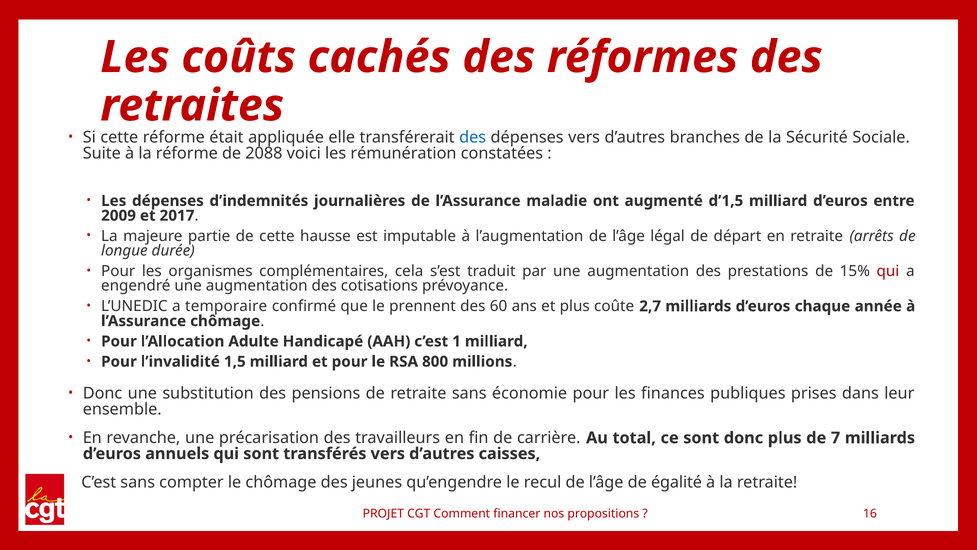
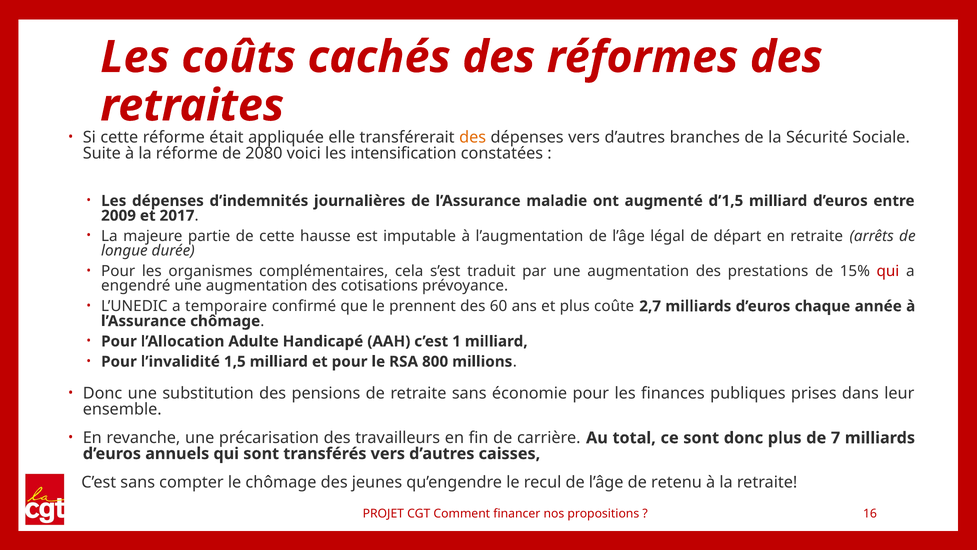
des at (473, 137) colour: blue -> orange
2088: 2088 -> 2080
rémunération: rémunération -> intensification
égalité: égalité -> retenu
